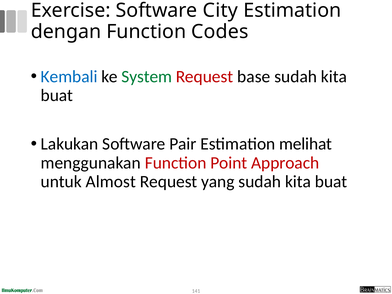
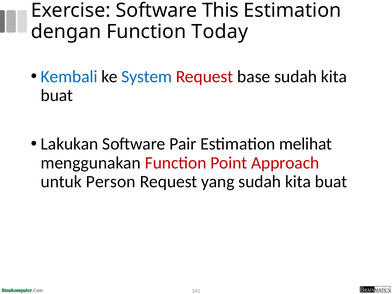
City: City -> This
Codes: Codes -> Today
System colour: green -> blue
Almost: Almost -> Person
